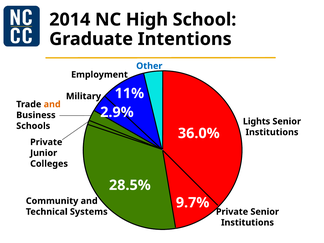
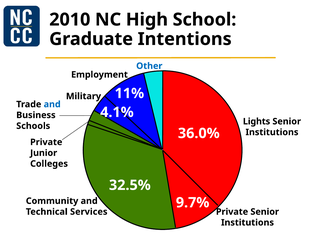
2014: 2014 -> 2010
and at (52, 104) colour: orange -> blue
2.9%: 2.9% -> 4.1%
28.5%: 28.5% -> 32.5%
Systems: Systems -> Services
